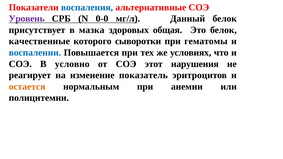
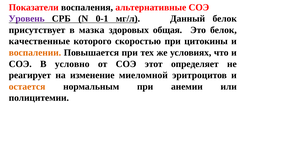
воспаления colour: blue -> black
0-0: 0-0 -> 0-1
сыворотки: сыворотки -> скоростью
гематомы: гематомы -> цитокины
воспалении colour: blue -> orange
нарушения: нарушения -> определяет
показатель: показатель -> миеломной
